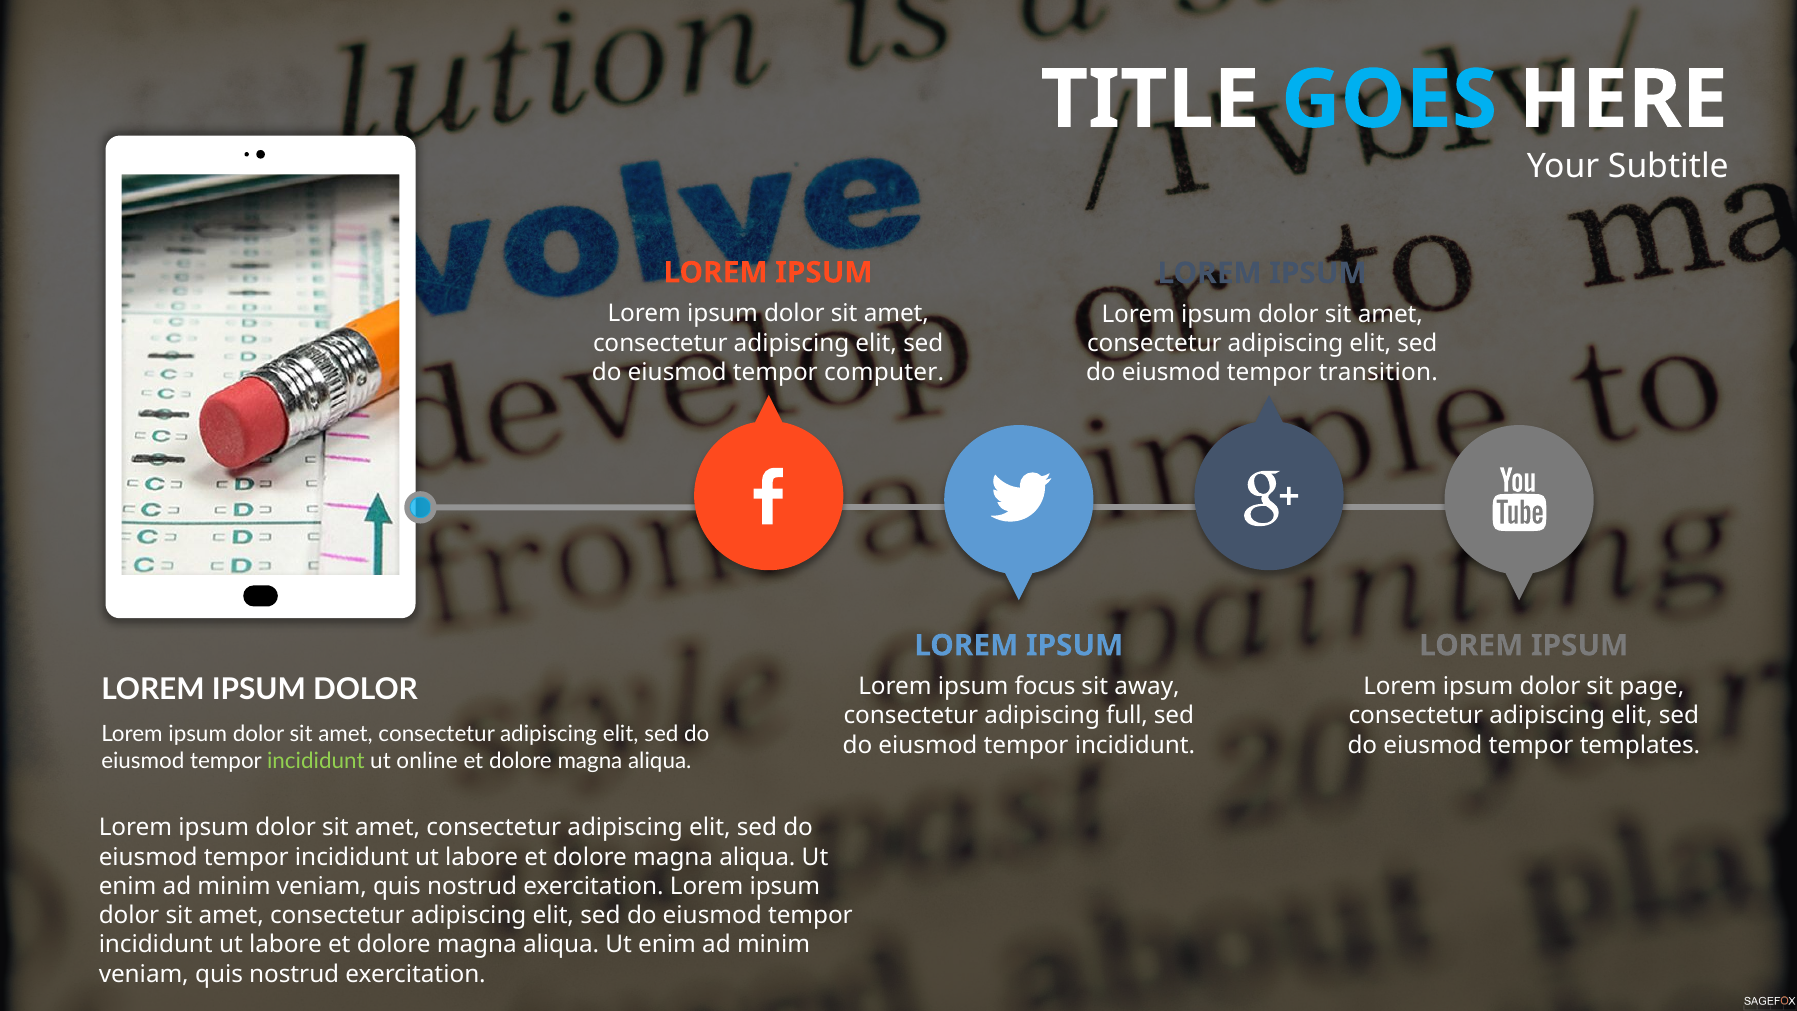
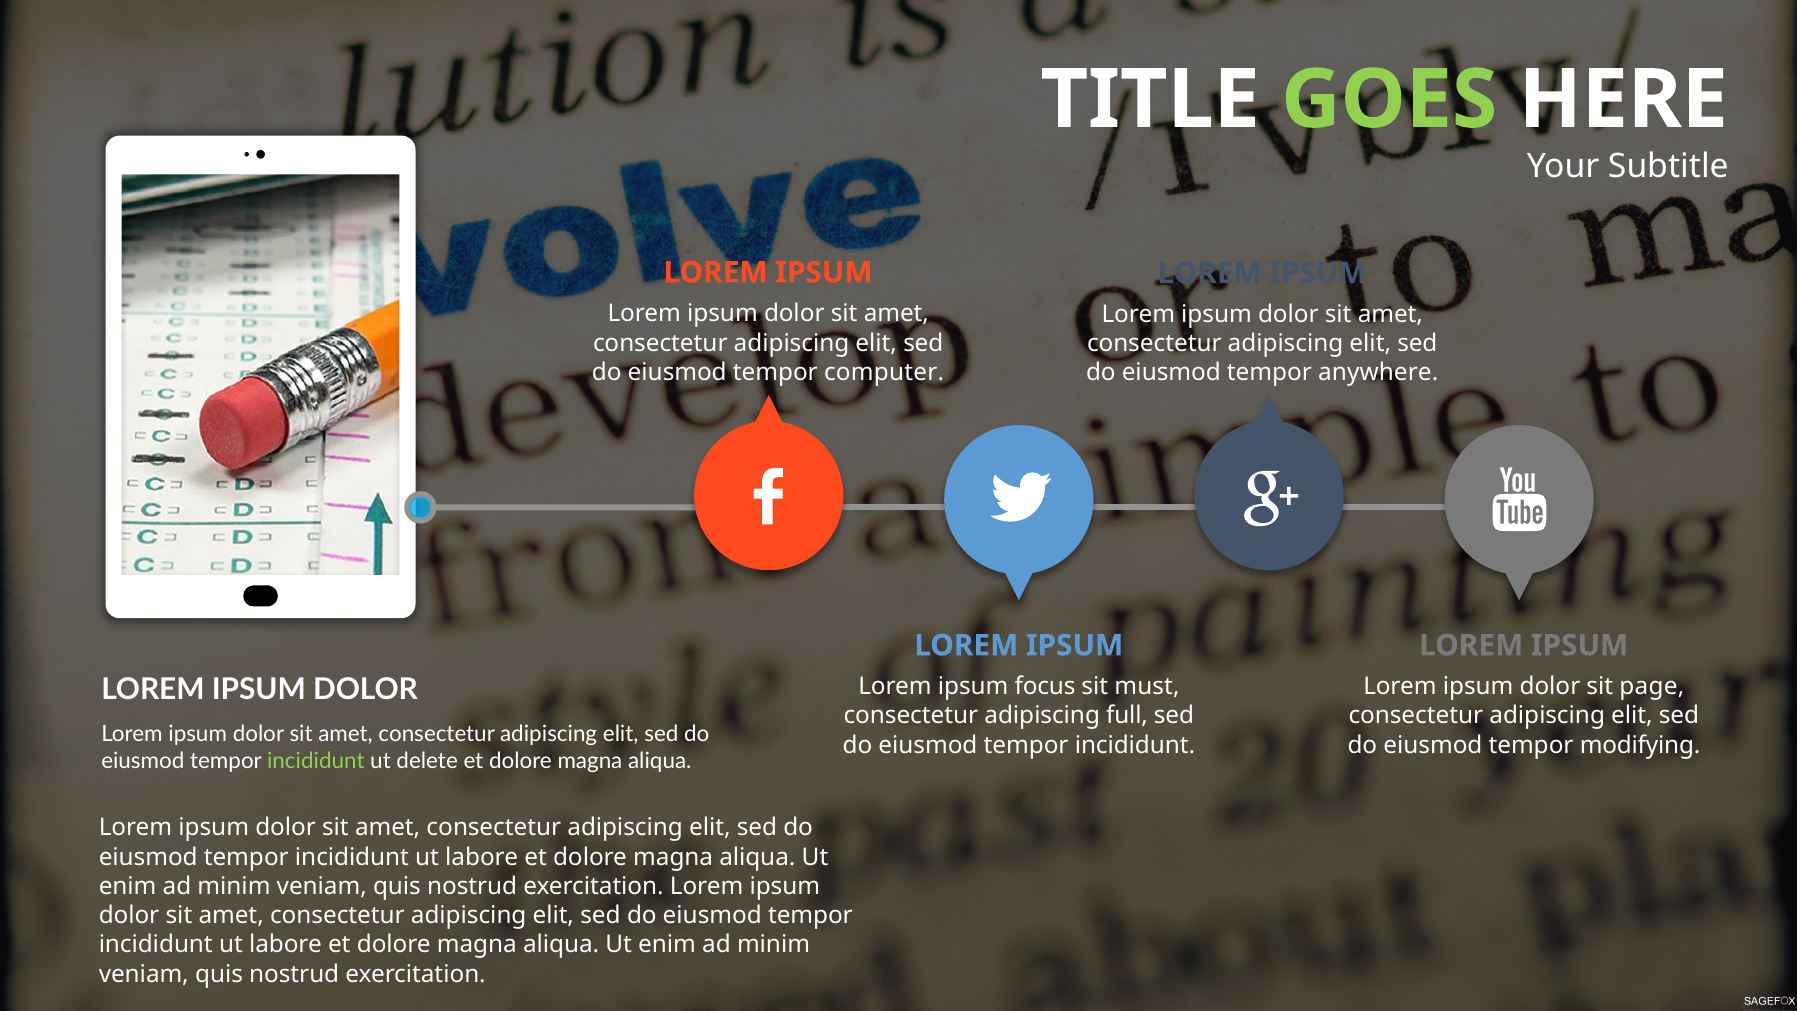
GOES colour: light blue -> light green
transition: transition -> anywhere
away: away -> must
templates: templates -> modifying
online: online -> delete
